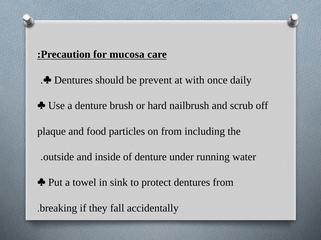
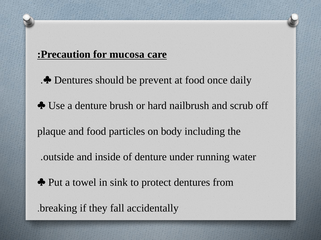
at with: with -> food
on from: from -> body
